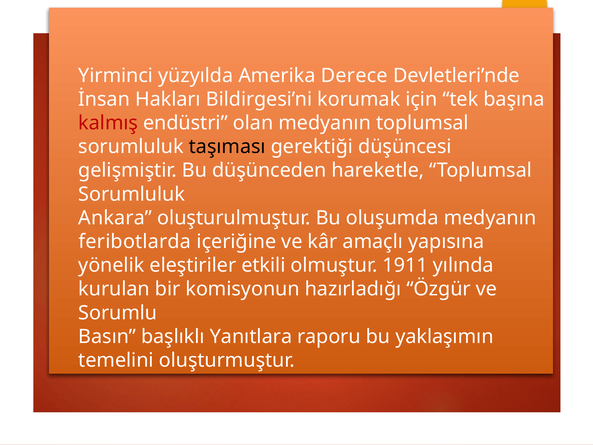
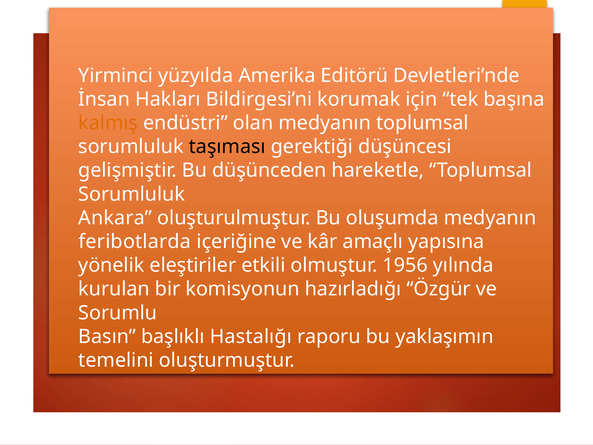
Derece: Derece -> Editörü
kalmış colour: red -> orange
1911: 1911 -> 1956
Yanıtlara: Yanıtlara -> Hastalığı
